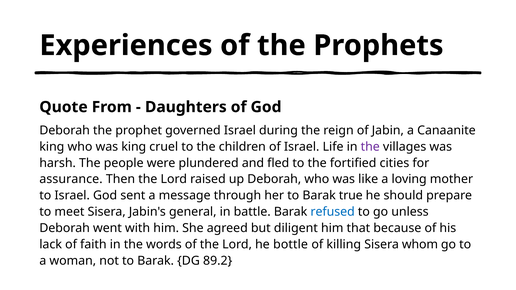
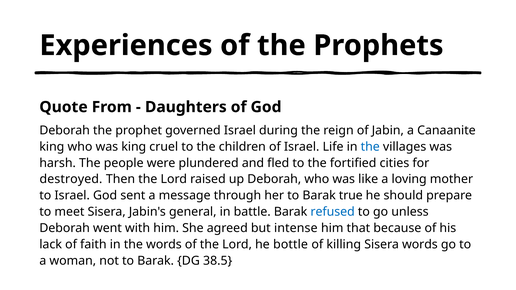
the at (370, 147) colour: purple -> blue
assurance: assurance -> destroyed
diligent: diligent -> intense
Sisera whom: whom -> words
89.2: 89.2 -> 38.5
